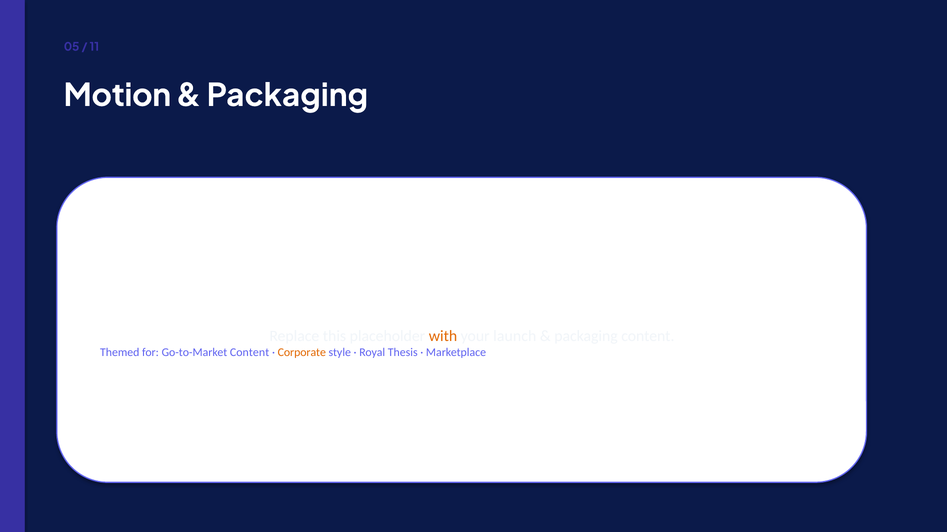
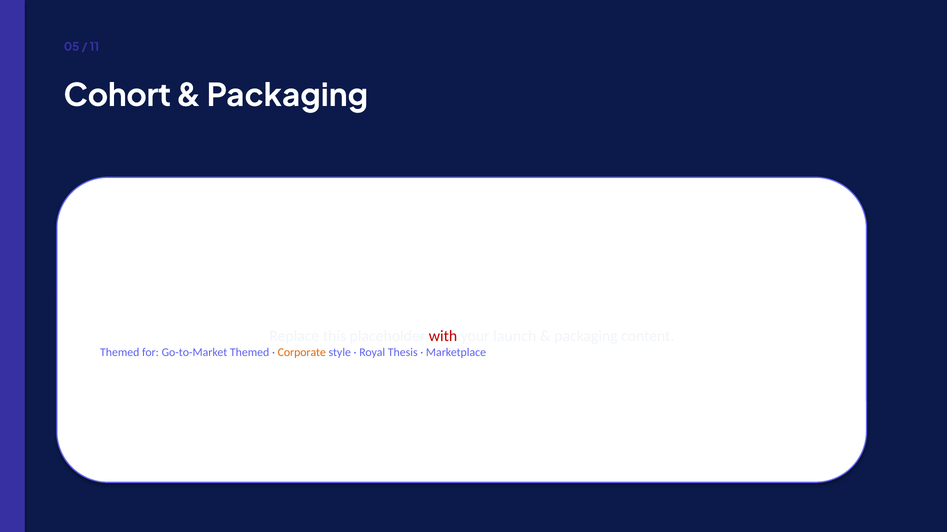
Motion: Motion -> Cohort
with colour: orange -> red
Go-to-Market Content: Content -> Themed
